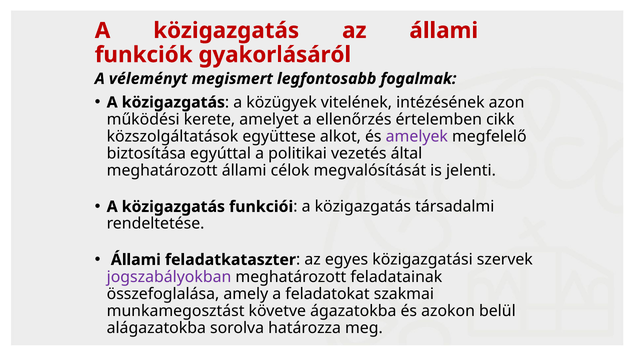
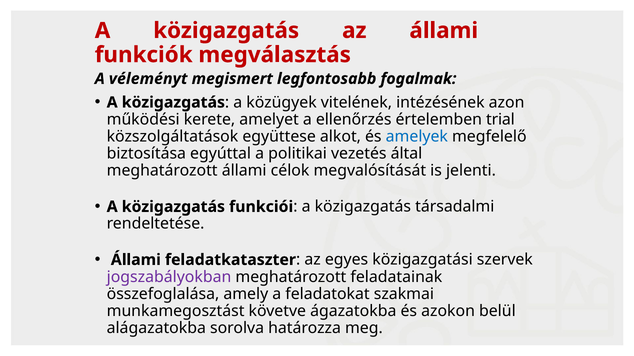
gyakorlásáról: gyakorlásáról -> megválasztás
cikk: cikk -> trial
amelyek colour: purple -> blue
